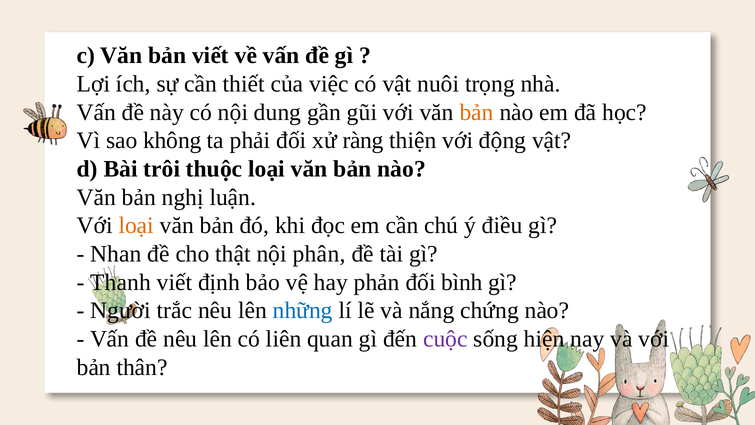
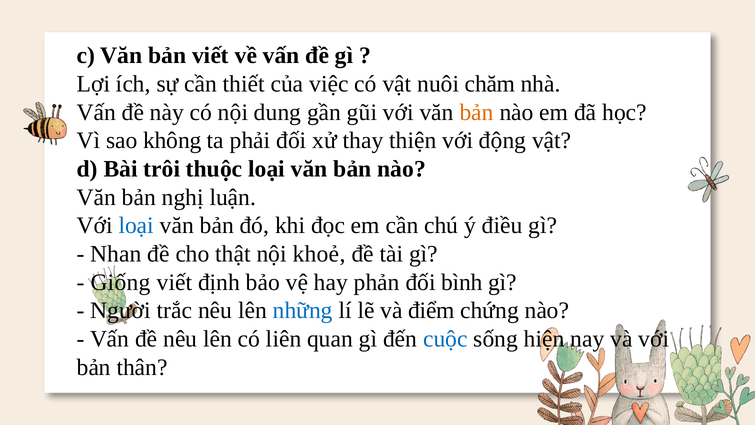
trọng: trọng -> chăm
ràng: ràng -> thay
loại at (136, 225) colour: orange -> blue
phân: phân -> khoẻ
Thanh: Thanh -> Giống
nắng: nắng -> điểm
cuộc colour: purple -> blue
